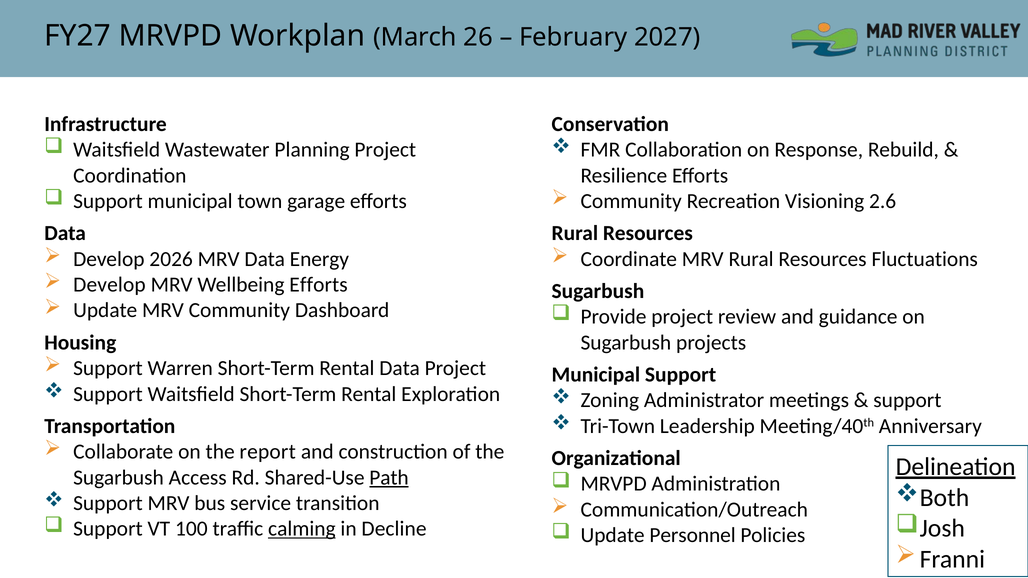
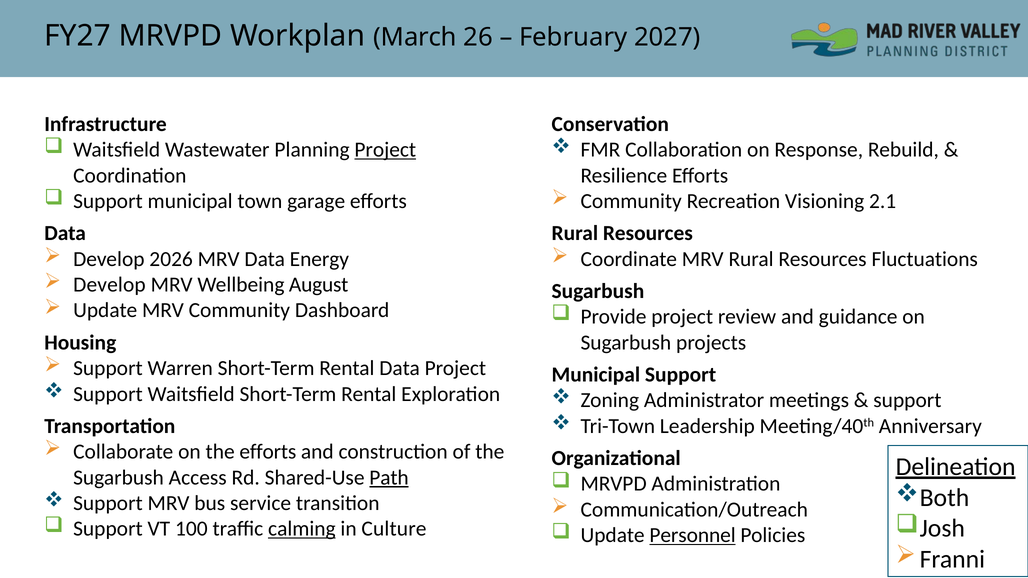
Project at (385, 150) underline: none -> present
2.6: 2.6 -> 2.1
Wellbeing Efforts: Efforts -> August
the report: report -> efforts
Decline: Decline -> Culture
Personnel underline: none -> present
